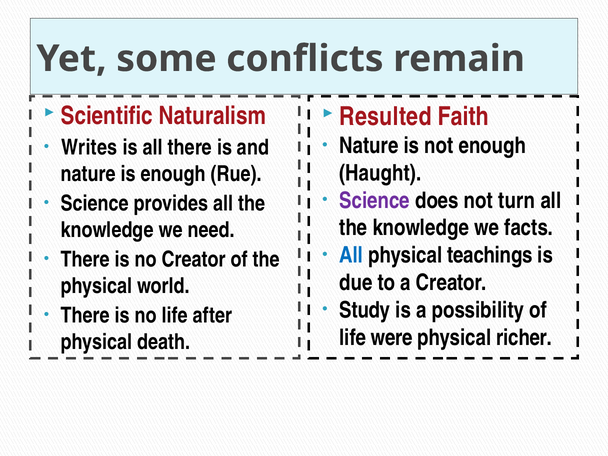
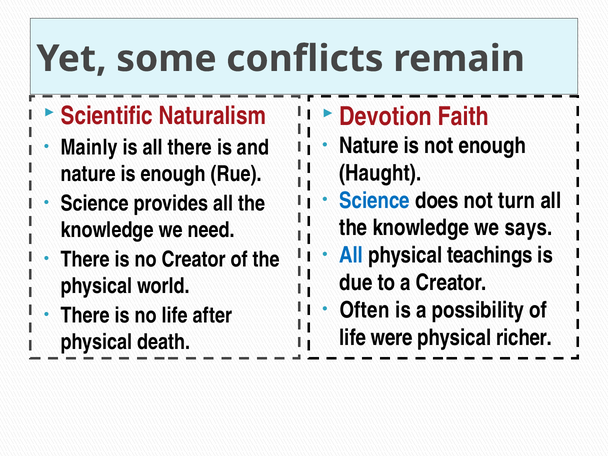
Resulted: Resulted -> Devotion
Writes: Writes -> Mainly
Science at (375, 201) colour: purple -> blue
facts: facts -> says
Study: Study -> Often
